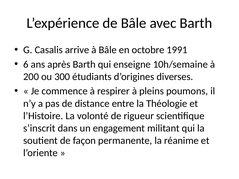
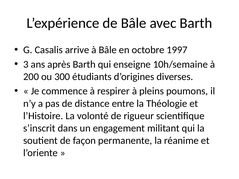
1991: 1991 -> 1997
6: 6 -> 3
